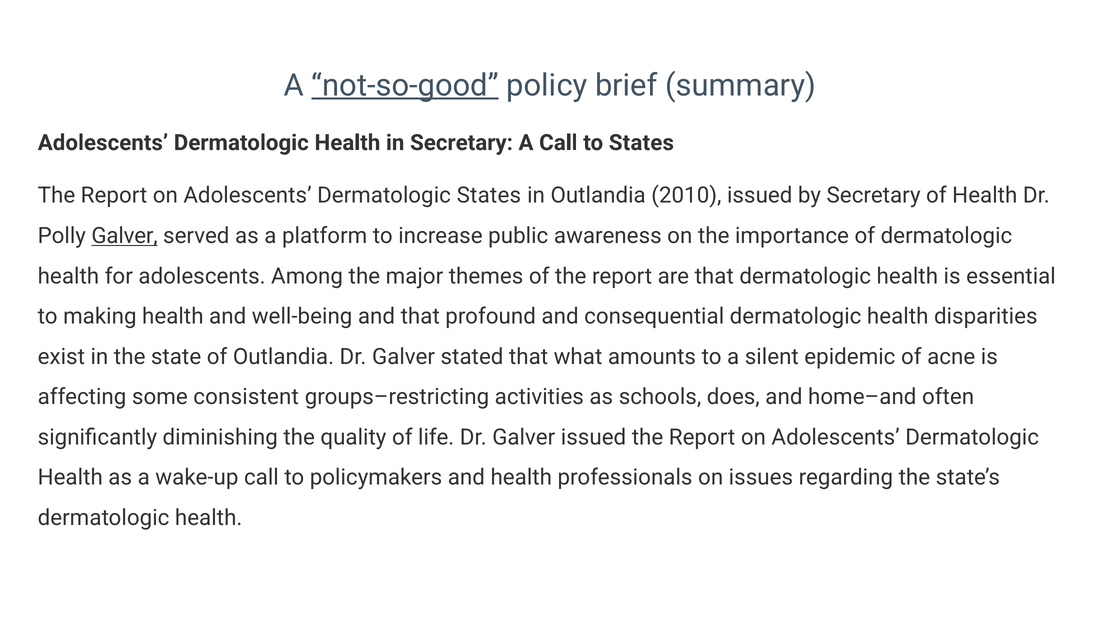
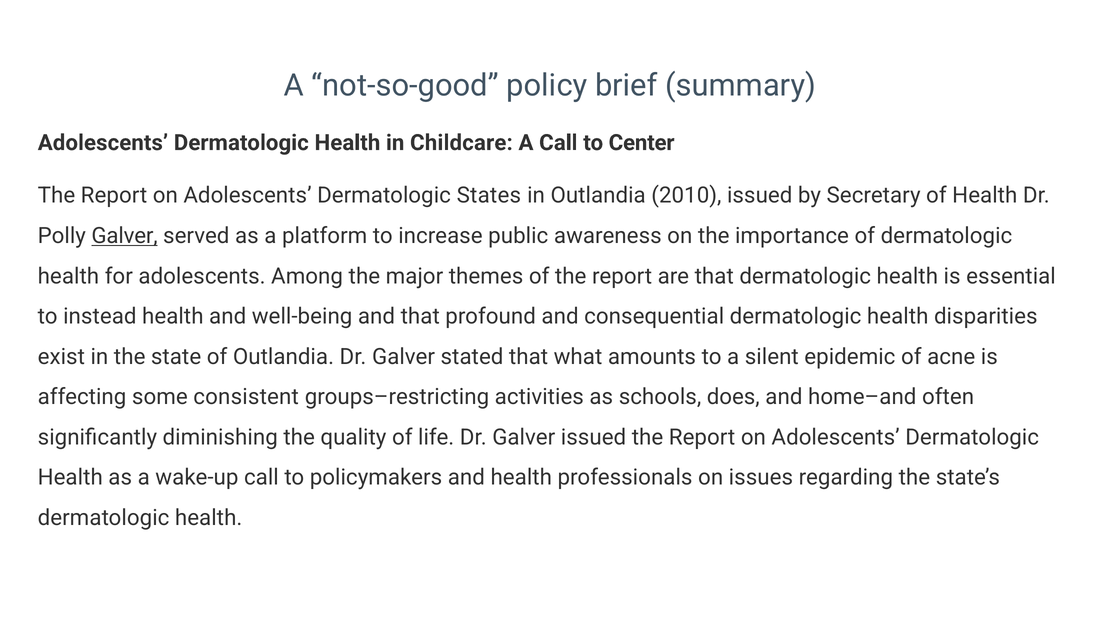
not-so-good underline: present -> none
in Secretary: Secretary -> Childcare
to States: States -> Center
making: making -> instead
